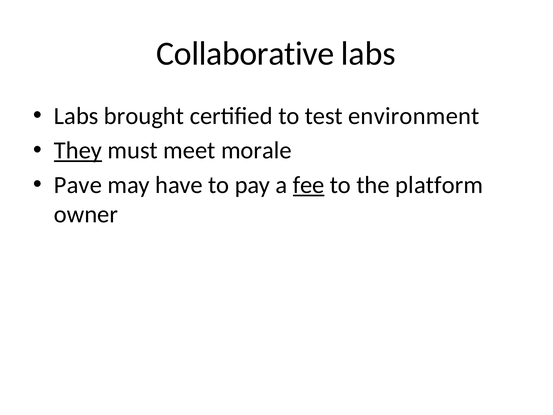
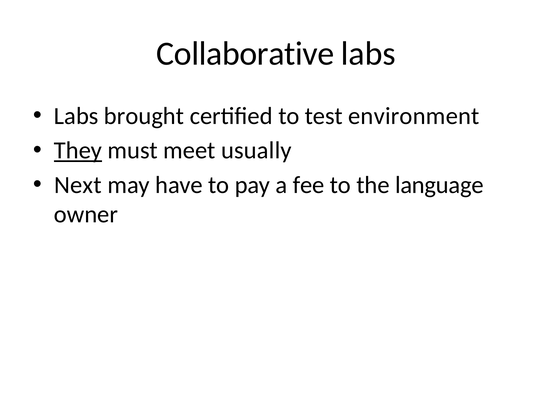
morale: morale -> usually
Pave: Pave -> Next
fee underline: present -> none
platform: platform -> language
